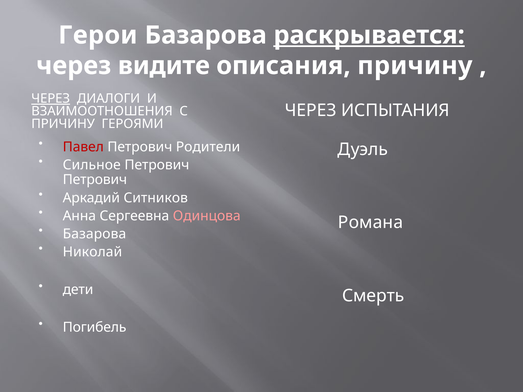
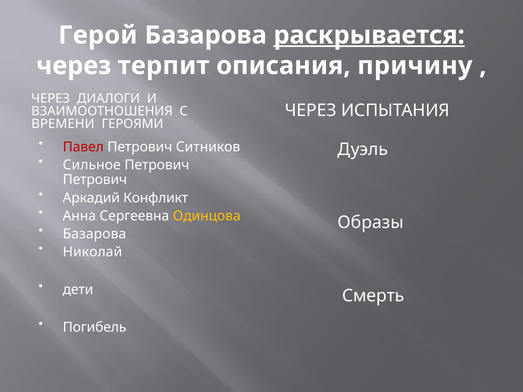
Герои: Герои -> Герой
видите: видите -> терпит
ЧЕРЕЗ at (51, 99) underline: present -> none
ПРИЧИНУ at (63, 124): ПРИЧИНУ -> ВРЕМЕНИ
Родители: Родители -> Ситников
Ситников: Ситников -> Конфликт
Одинцова colour: pink -> yellow
Романа: Романа -> Образы
